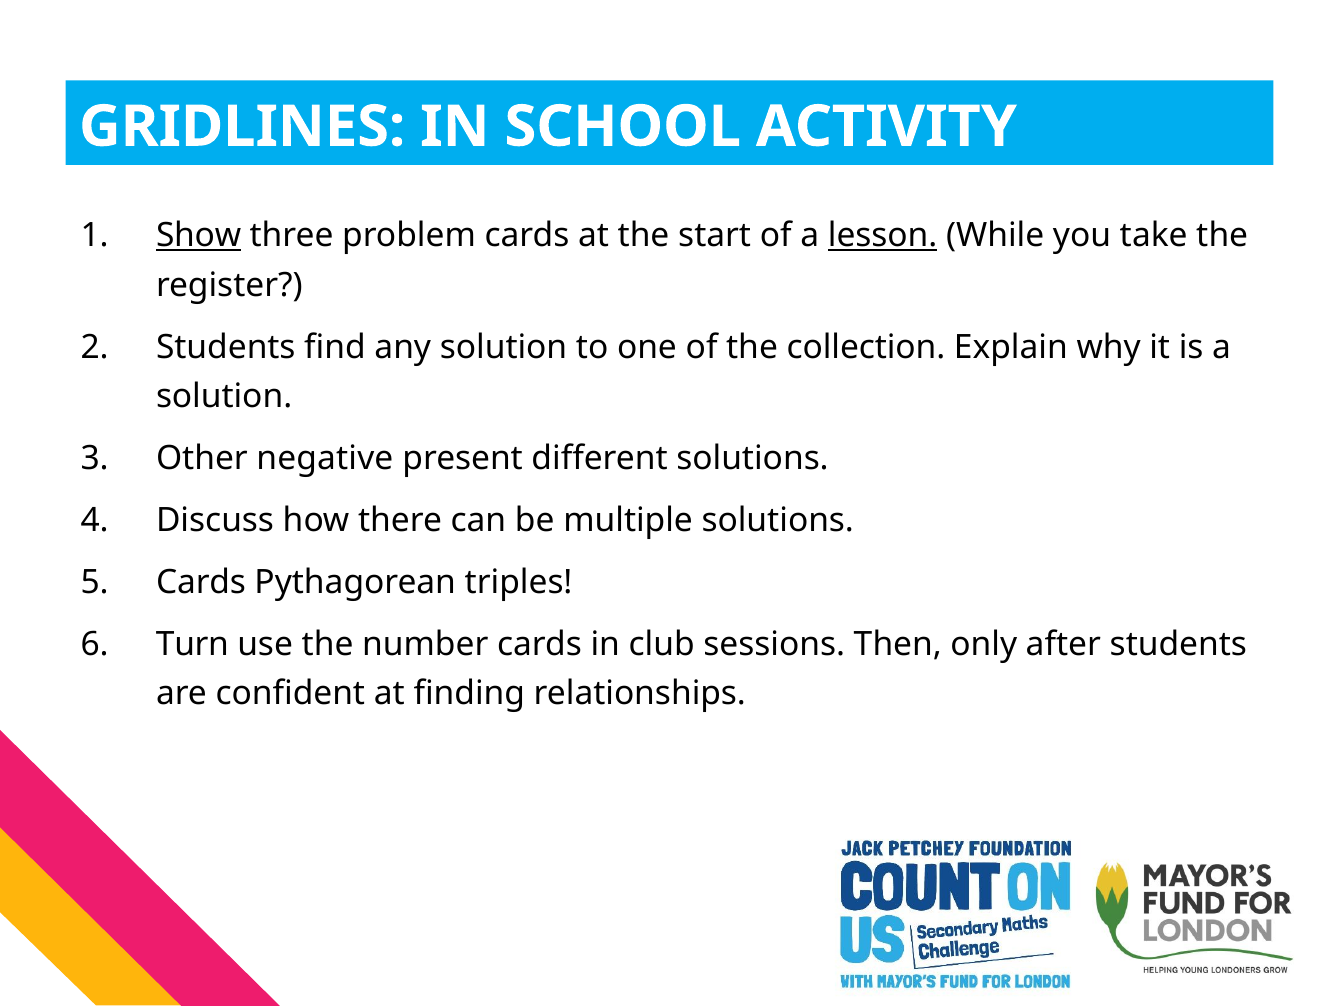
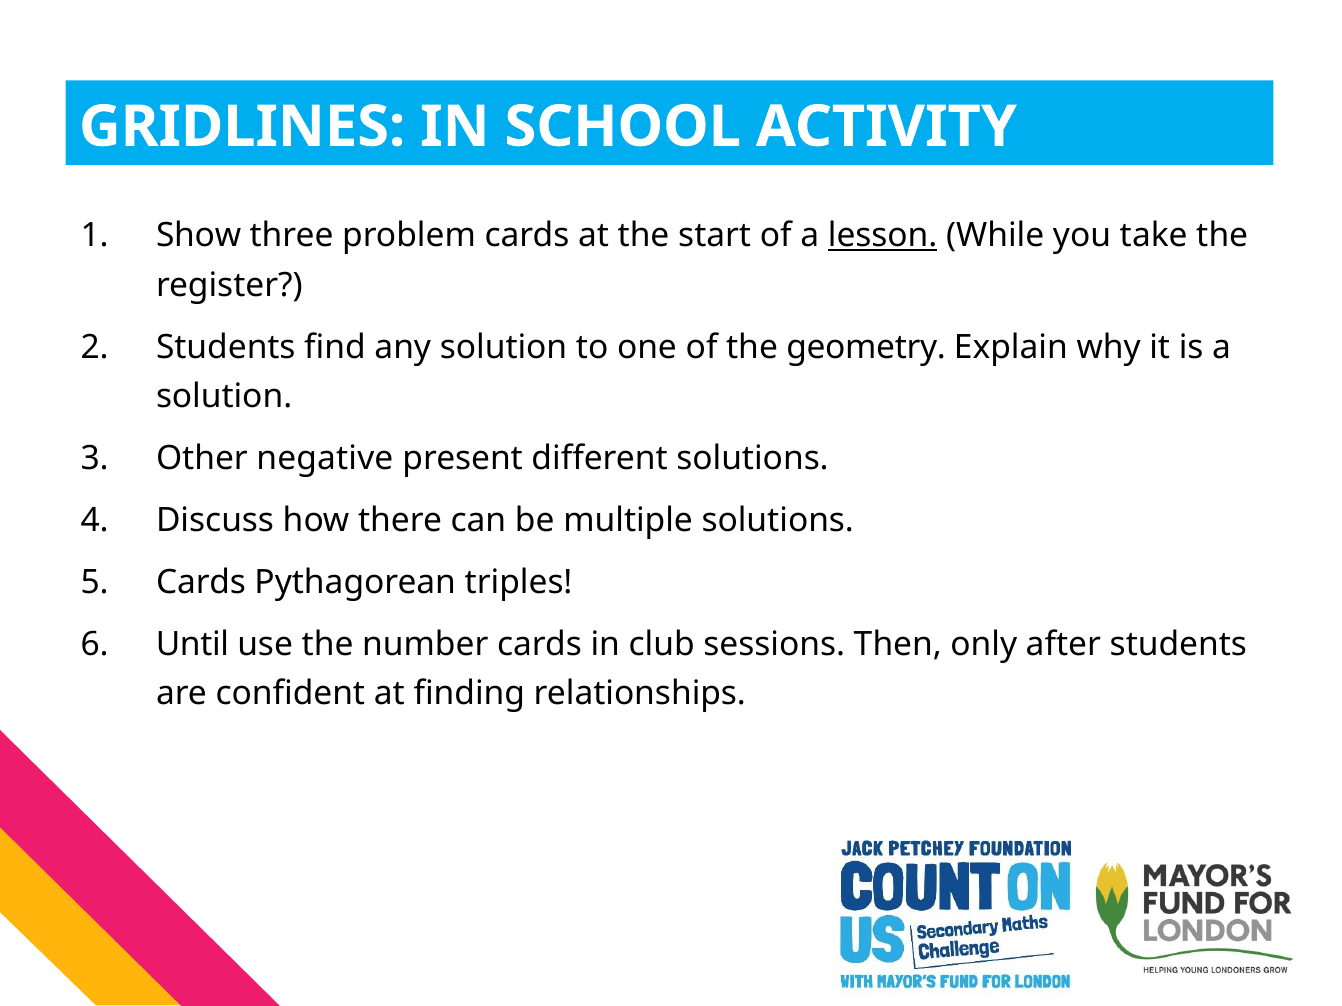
Show underline: present -> none
collection: collection -> geometry
Turn: Turn -> Until
